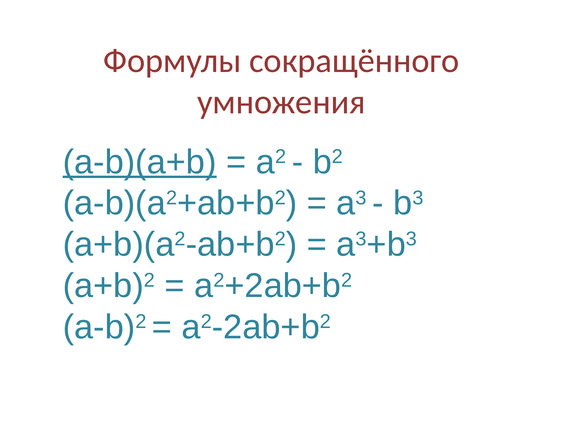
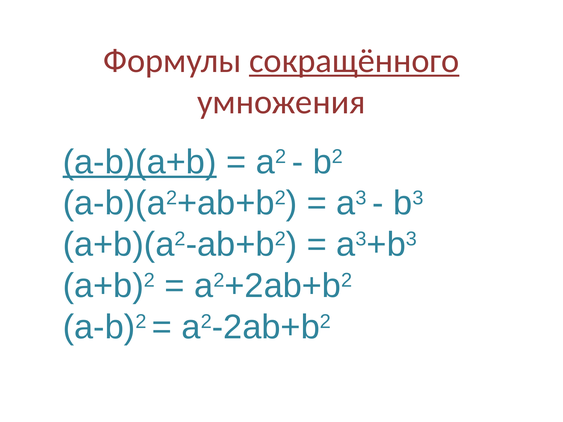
сокращённого underline: none -> present
